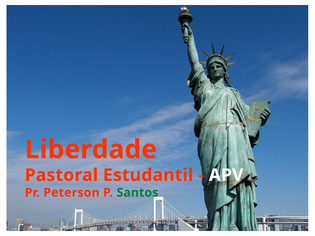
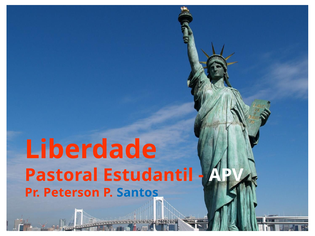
Santos colour: green -> blue
